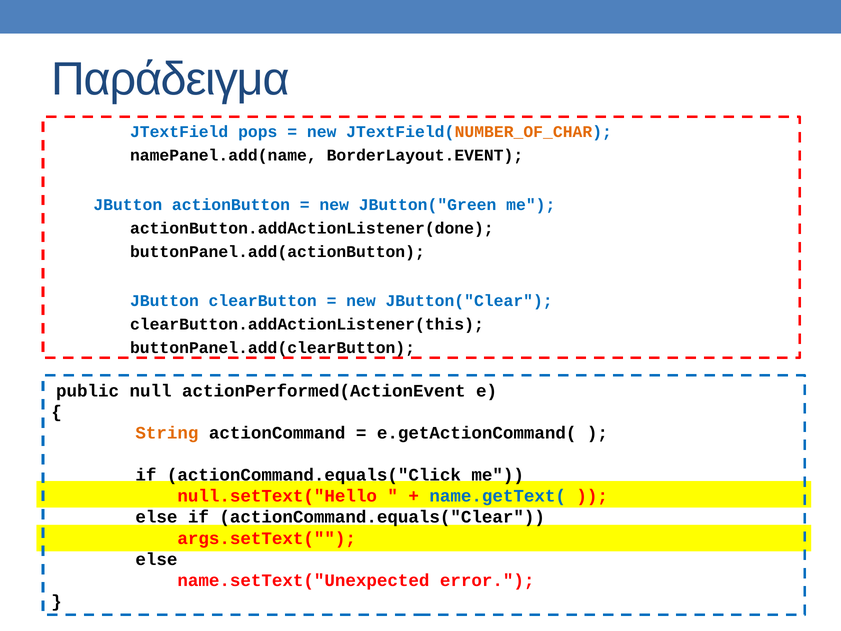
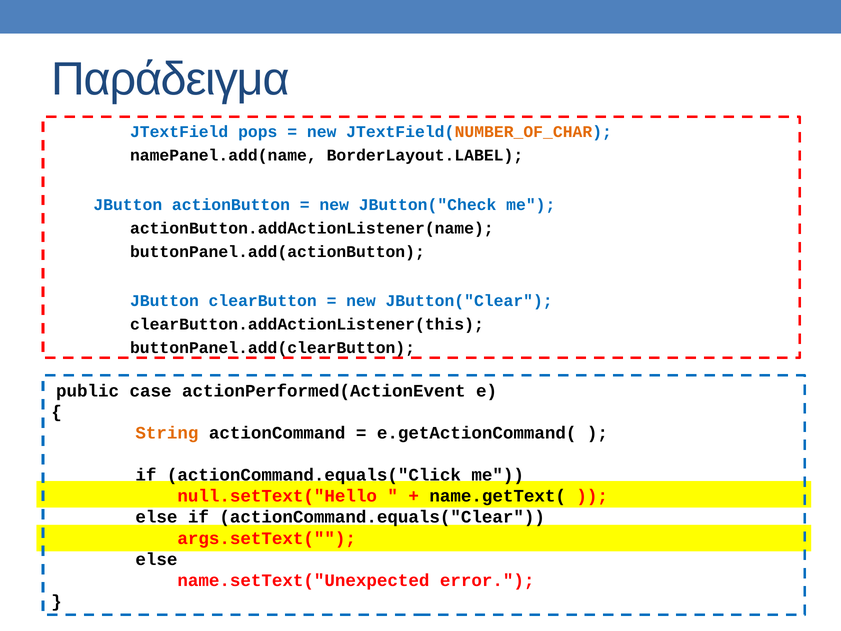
BorderLayout.EVENT: BorderLayout.EVENT -> BorderLayout.LABEL
JButton("Green: JButton("Green -> JButton("Check
actionButton.addActionListener(done: actionButton.addActionListener(done -> actionButton.addActionListener(name
null: null -> case
name.getText( colour: blue -> black
